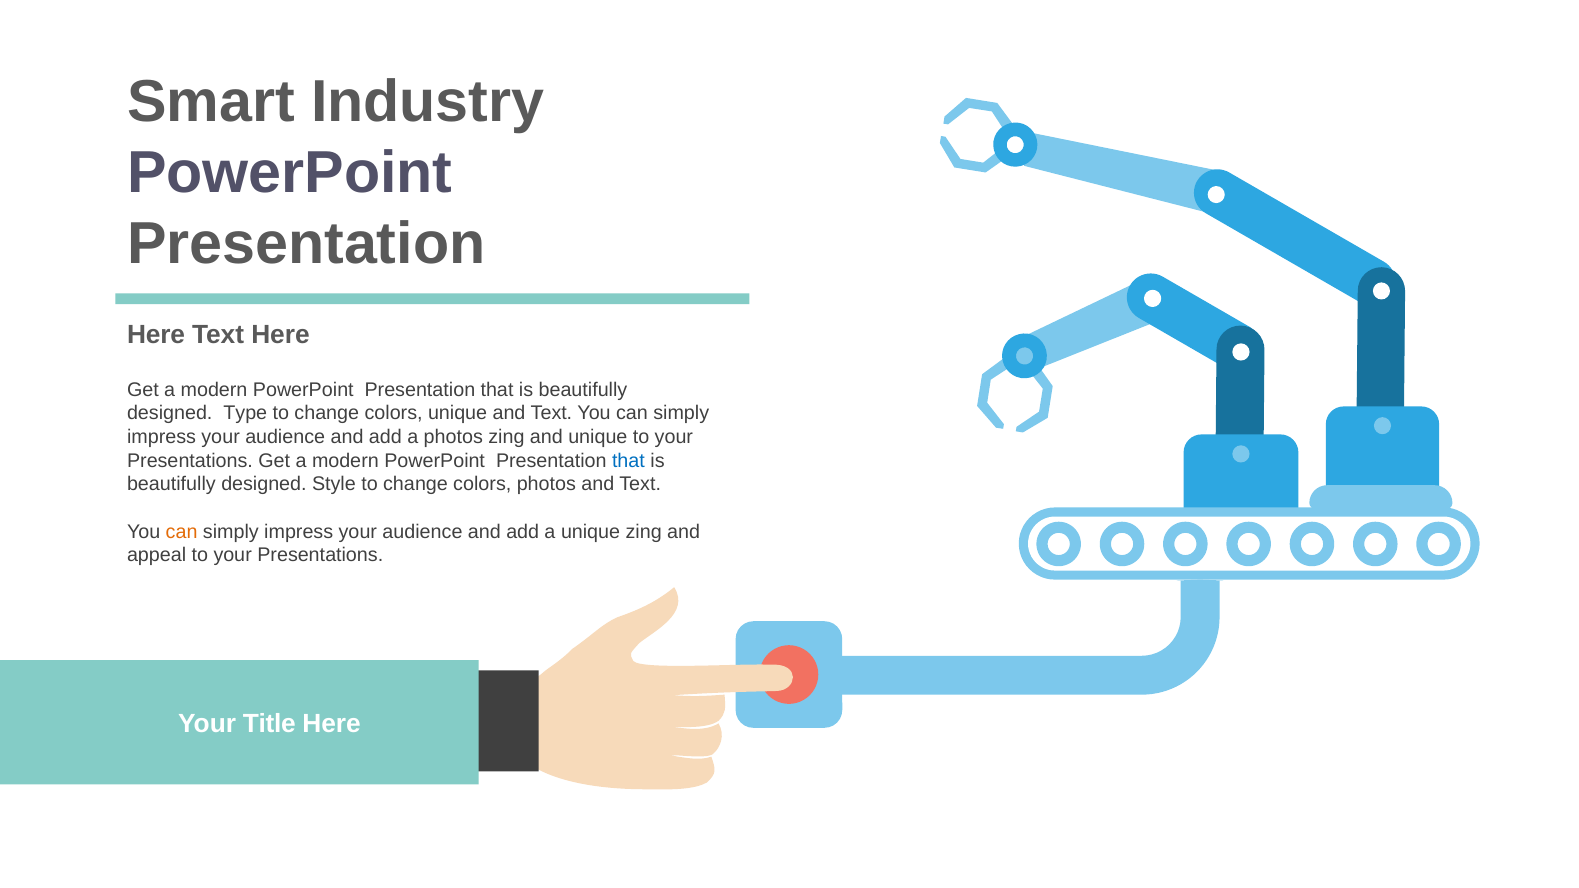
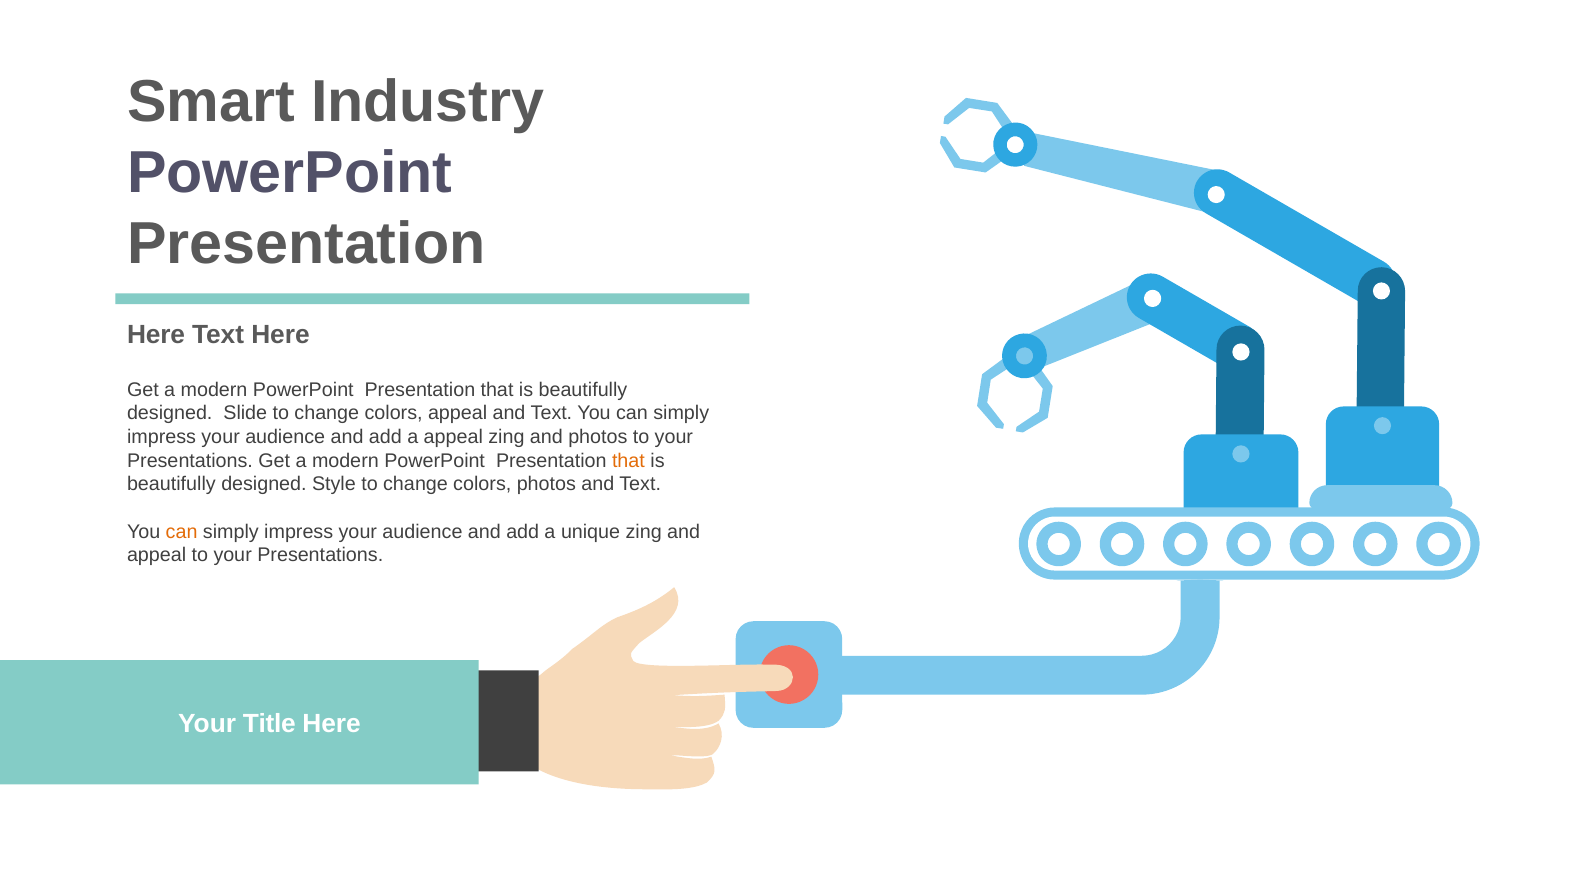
Type: Type -> Slide
colors unique: unique -> appeal
a photos: photos -> appeal
and unique: unique -> photos
that at (628, 461) colour: blue -> orange
